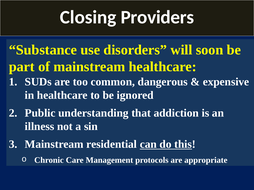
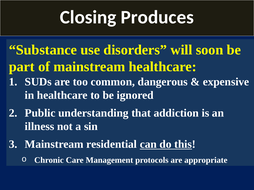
Providers: Providers -> Produces
